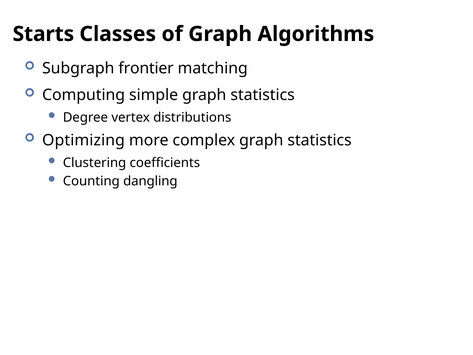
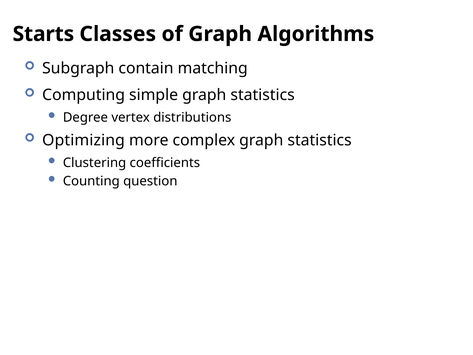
frontier: frontier -> contain
dangling: dangling -> question
